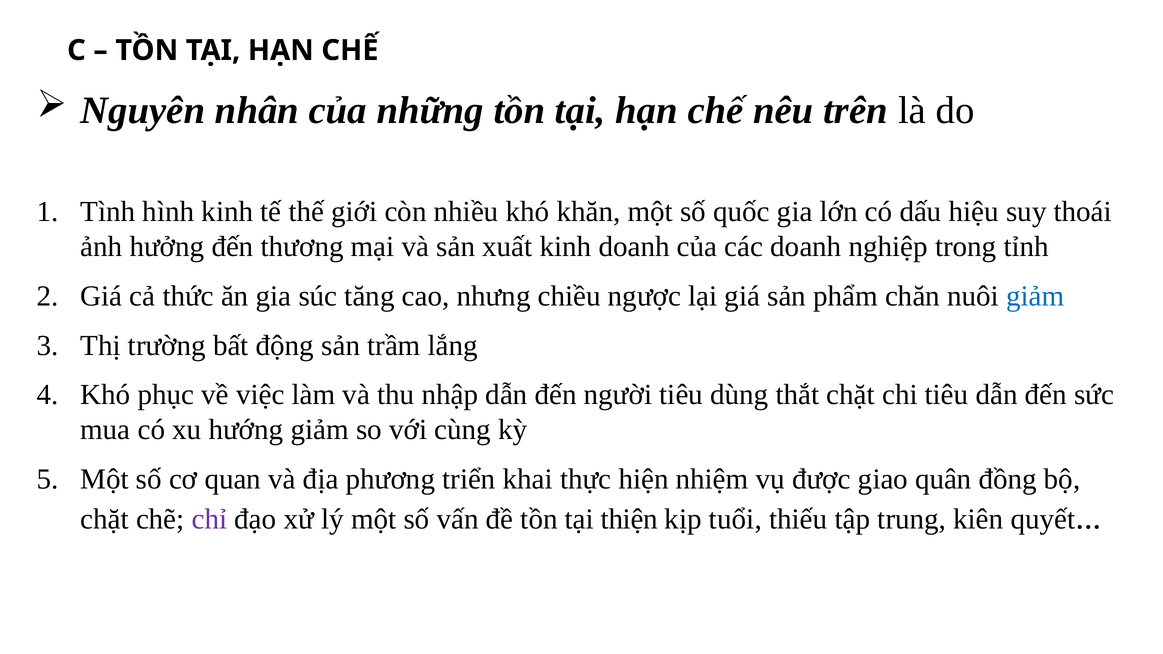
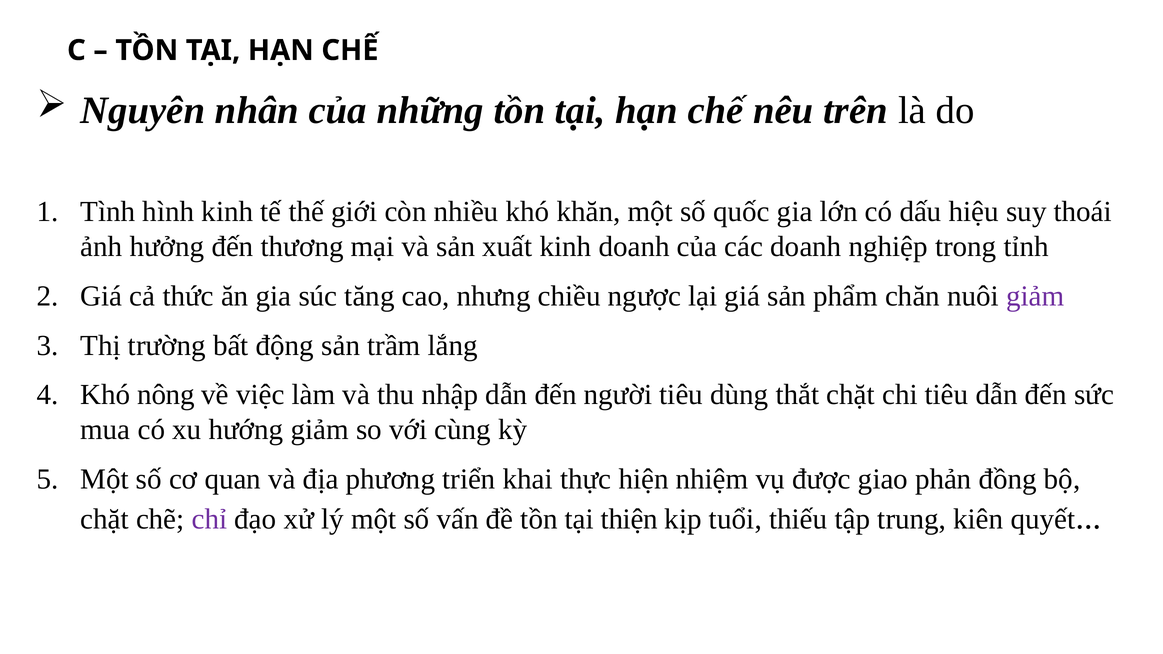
giảm at (1035, 296) colour: blue -> purple
phục: phục -> nông
quân: quân -> phản
